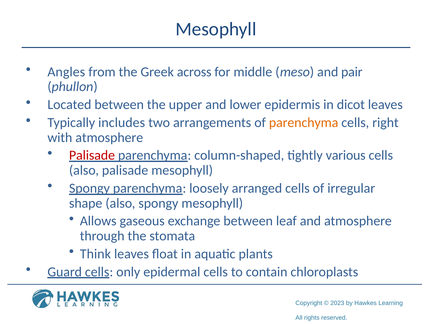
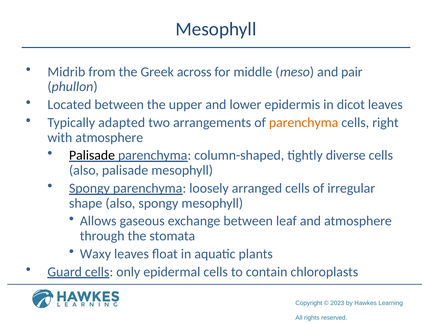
Angles: Angles -> Midrib
includes: includes -> adapted
Palisade at (92, 155) colour: red -> black
various: various -> diverse
Think: Think -> Waxy
